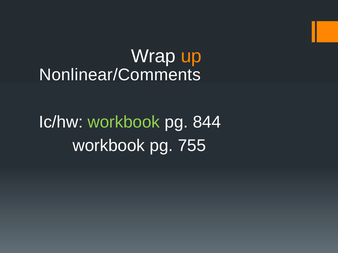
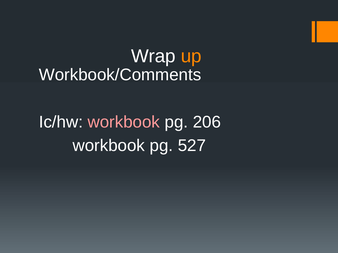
Nonlinear/Comments: Nonlinear/Comments -> Workbook/Comments
workbook at (124, 122) colour: light green -> pink
844: 844 -> 206
755: 755 -> 527
